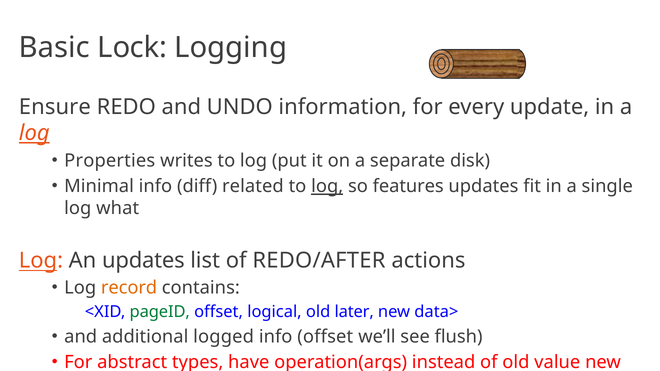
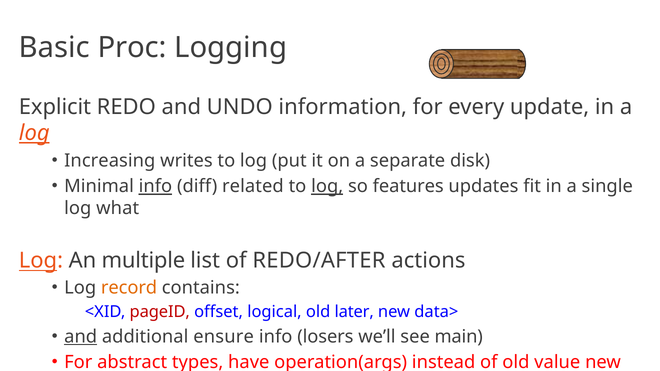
Lock: Lock -> Proc
Ensure: Ensure -> Explicit
Properties: Properties -> Increasing
info at (155, 187) underline: none -> present
An updates: updates -> multiple
pageID colour: green -> red
and at (81, 337) underline: none -> present
logged: logged -> ensure
info offset: offset -> losers
flush: flush -> main
